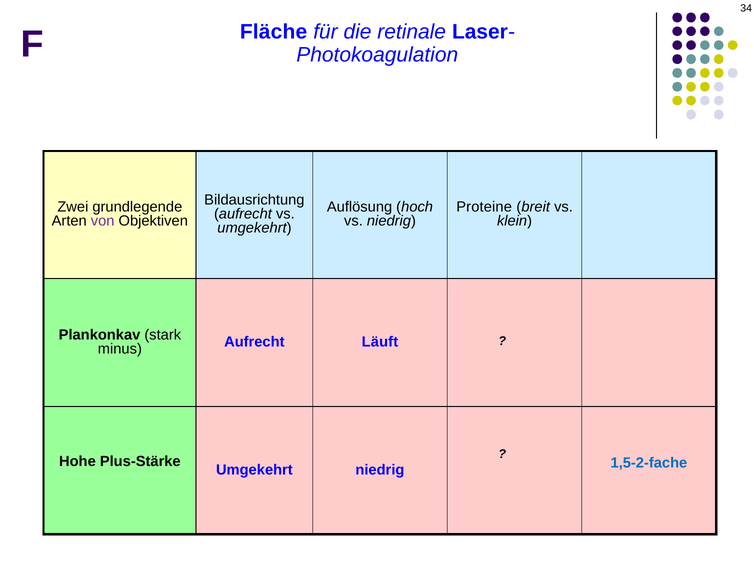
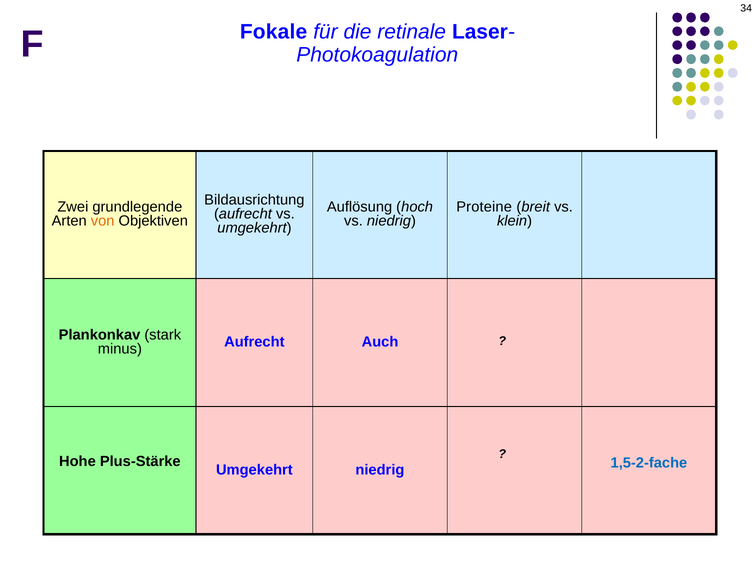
Fläche: Fläche -> Fokale
von colour: purple -> orange
Läuft: Läuft -> Auch
